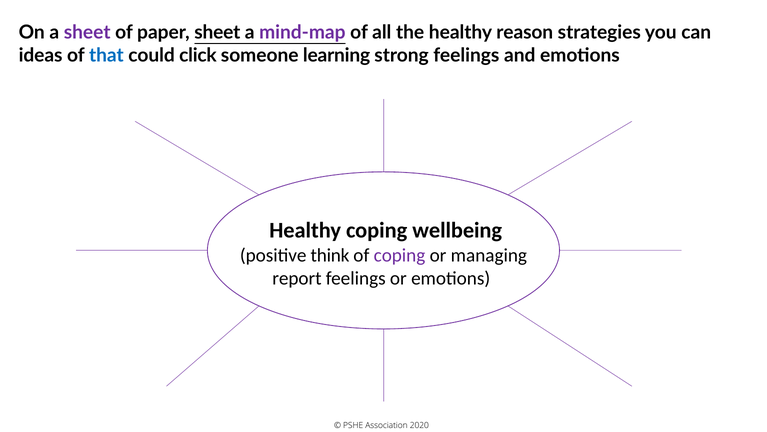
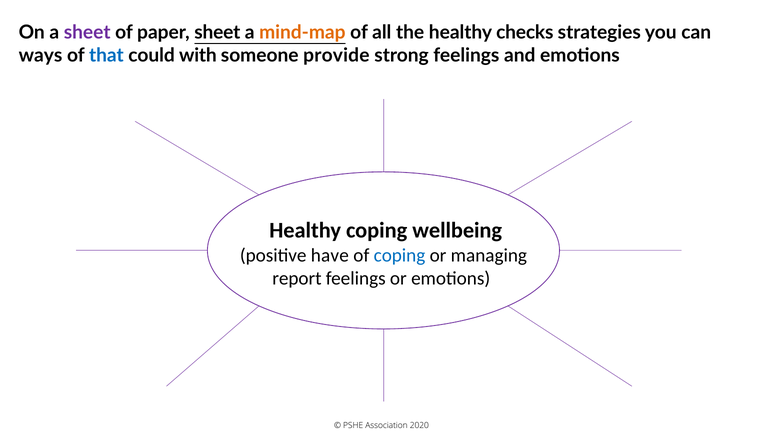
mind-map colour: purple -> orange
reason: reason -> checks
ideas: ideas -> ways
click: click -> with
learning: learning -> provide
think: think -> have
coping at (399, 255) colour: purple -> blue
